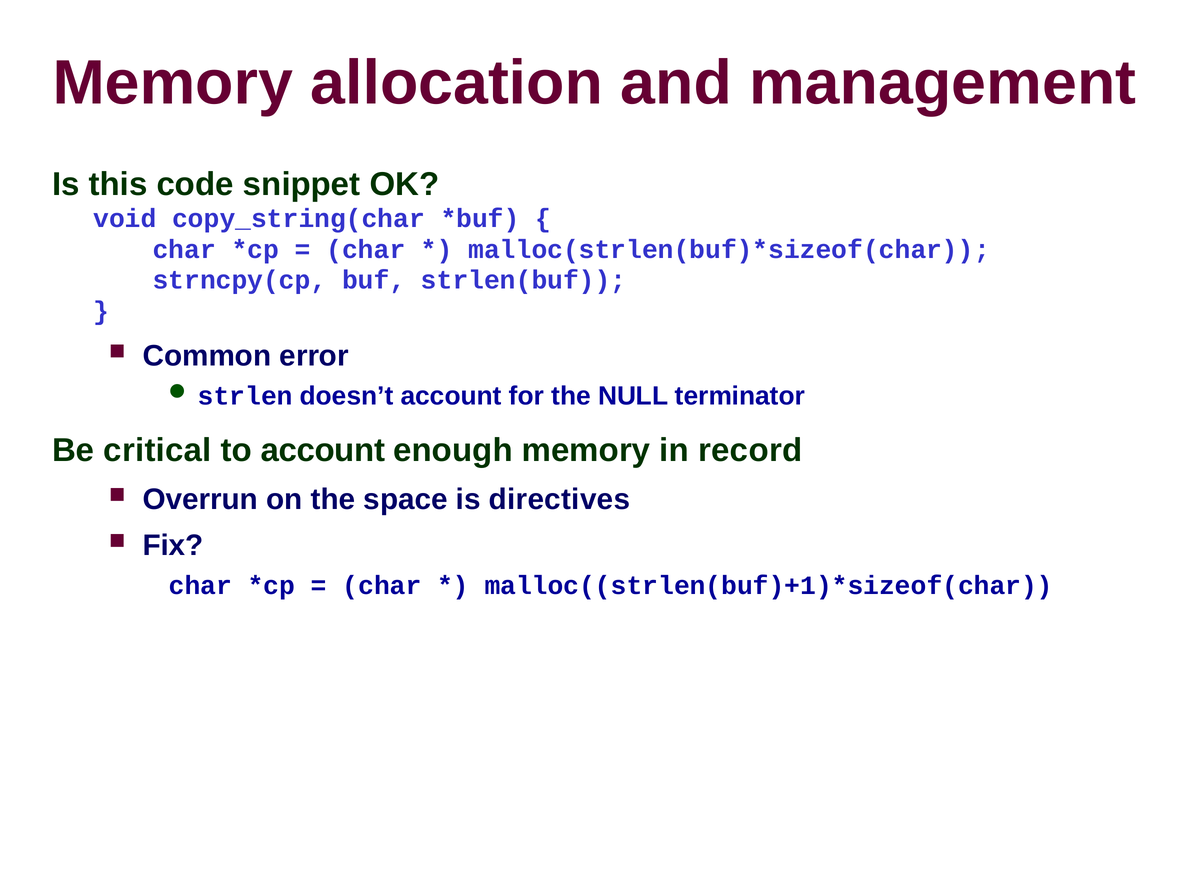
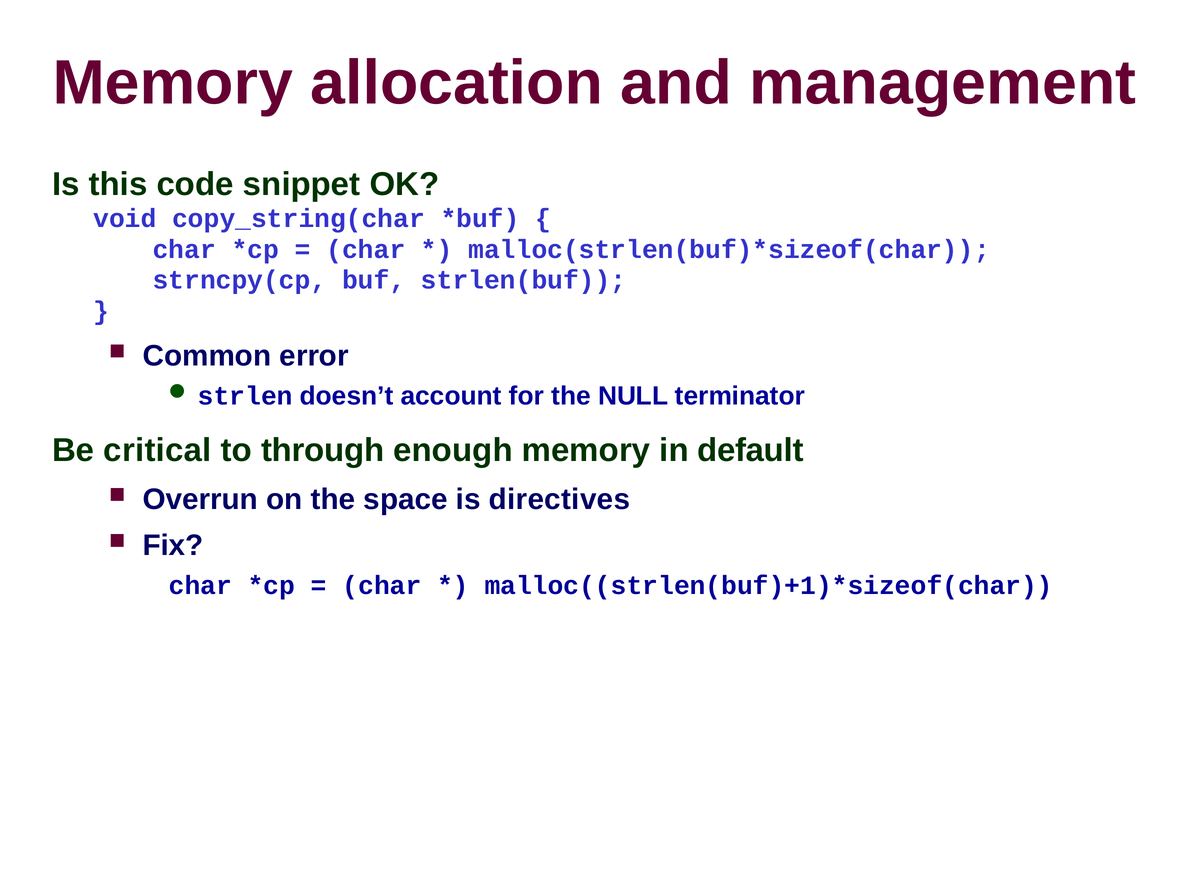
to account: account -> through
record: record -> default
